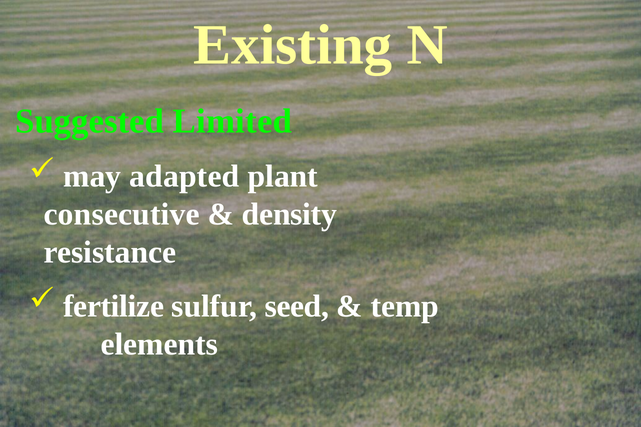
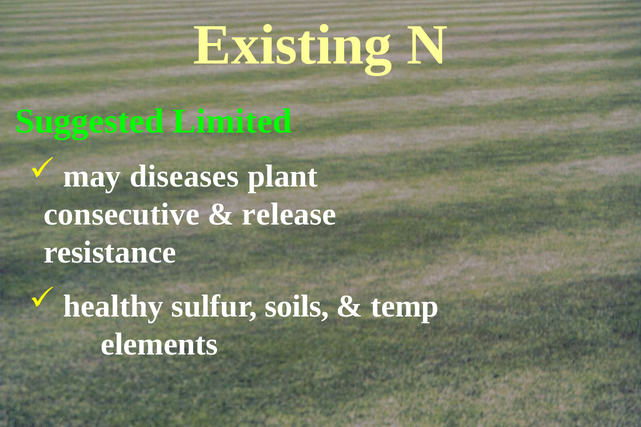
adapted: adapted -> diseases
density: density -> release
fertilize: fertilize -> healthy
seed: seed -> soils
